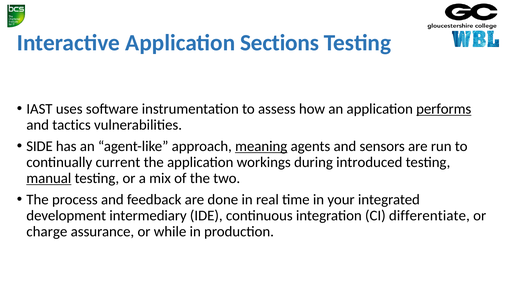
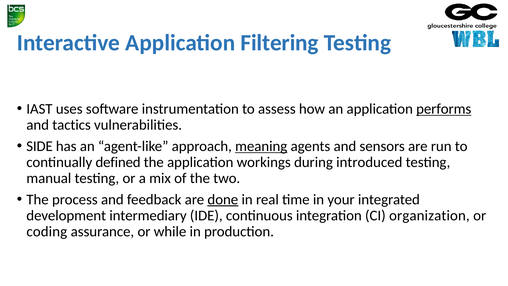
Sections: Sections -> Filtering
current: current -> defined
manual underline: present -> none
done underline: none -> present
differentiate: differentiate -> organization
charge: charge -> coding
